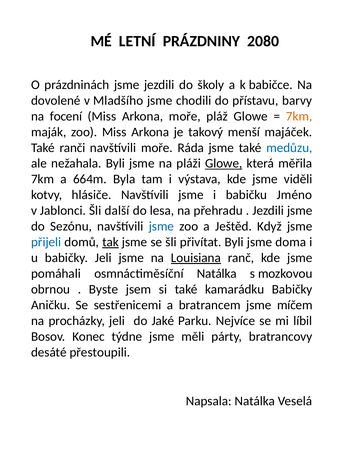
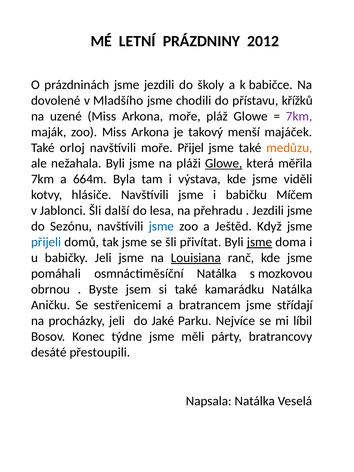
2080: 2080 -> 2012
barvy: barvy -> křížků
focení: focení -> uzené
7km at (299, 116) colour: orange -> purple
ranči: ranči -> orloj
Ráda: Ráda -> Přijel
medůzu colour: blue -> orange
Jméno: Jméno -> Míčem
tak underline: present -> none
jsme at (260, 242) underline: none -> present
kamarádku Babičky: Babičky -> Natálka
míčem: míčem -> střídají
